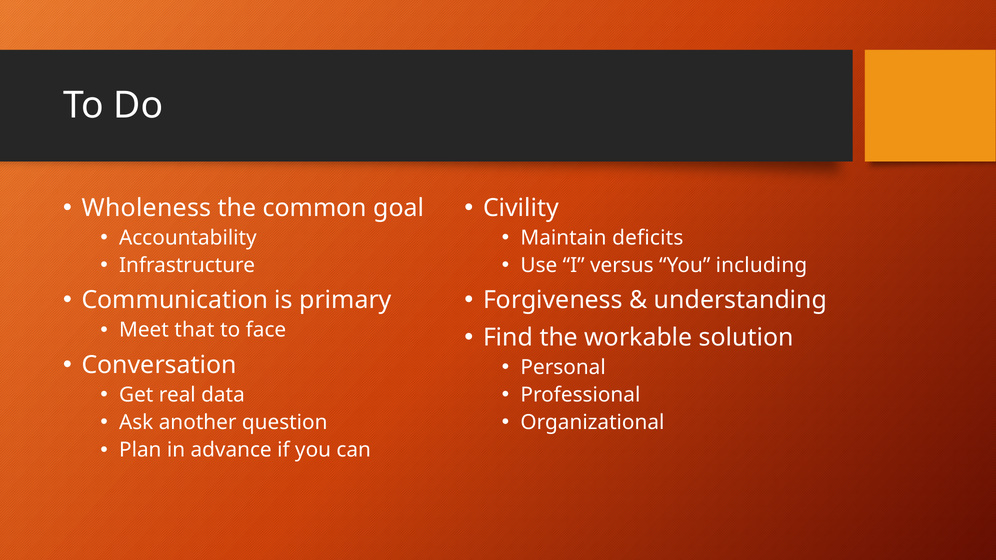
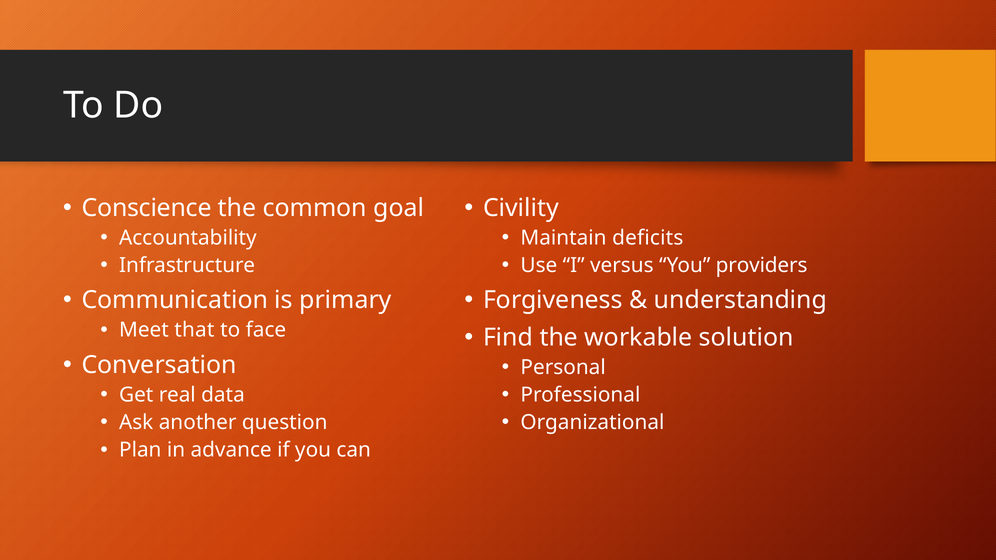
Wholeness: Wholeness -> Conscience
including: including -> providers
